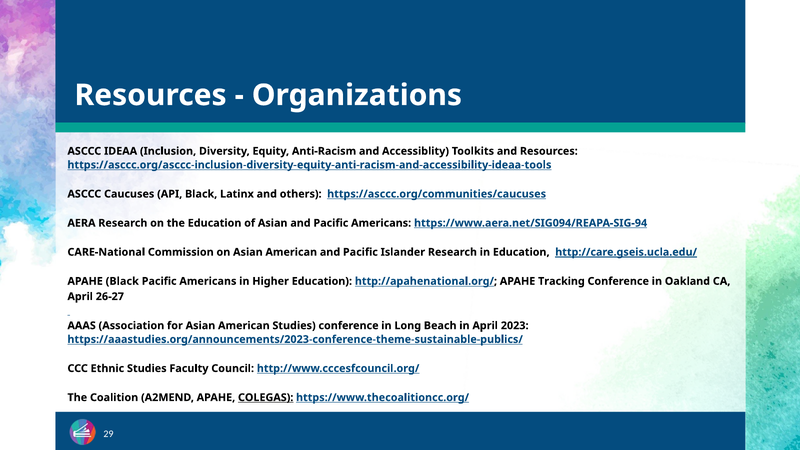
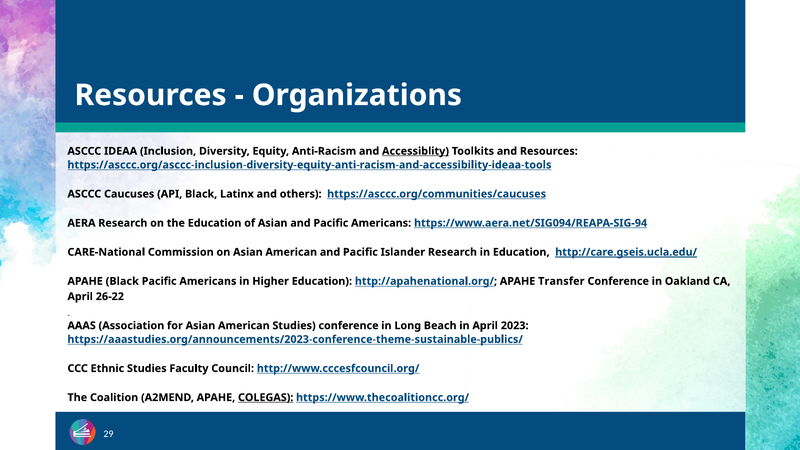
Accessiblity underline: none -> present
Tracking: Tracking -> Transfer
26-27: 26-27 -> 26-22
